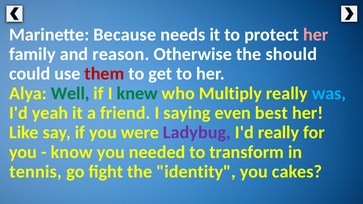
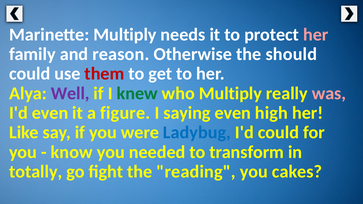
Marinette Because: Because -> Multiply
Well colour: green -> purple
was colour: light blue -> pink
I'd yeah: yeah -> even
friend: friend -> figure
best: best -> high
Ladybug colour: purple -> blue
I'd really: really -> could
tennis: tennis -> totally
identity: identity -> reading
